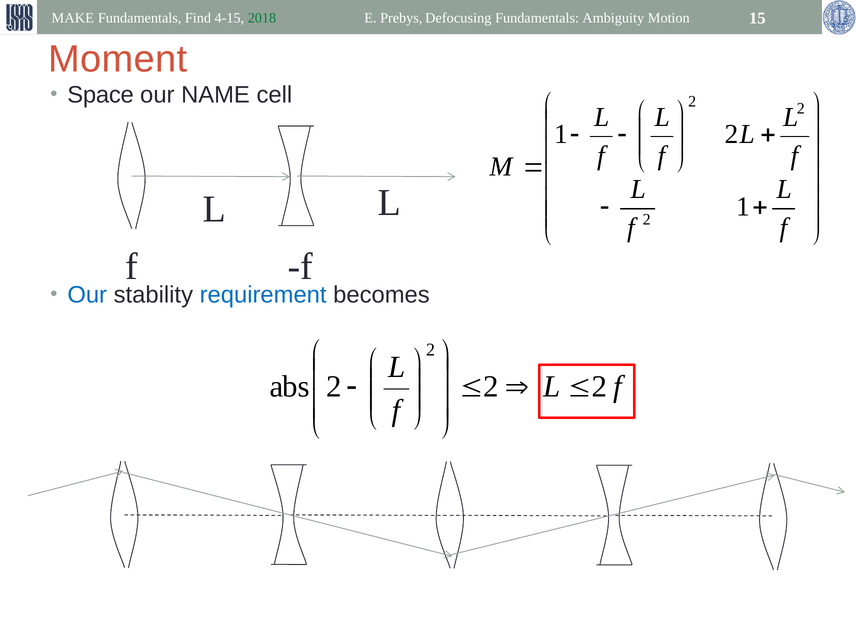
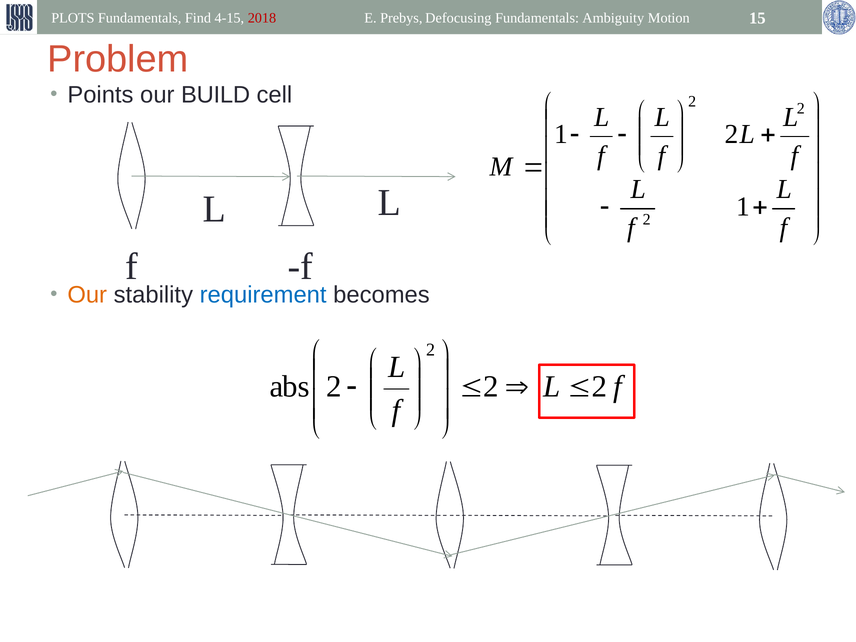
MAKE: MAKE -> PLOTS
2018 colour: green -> red
Moment: Moment -> Problem
Space: Space -> Points
NAME: NAME -> BUILD
Our at (87, 295) colour: blue -> orange
